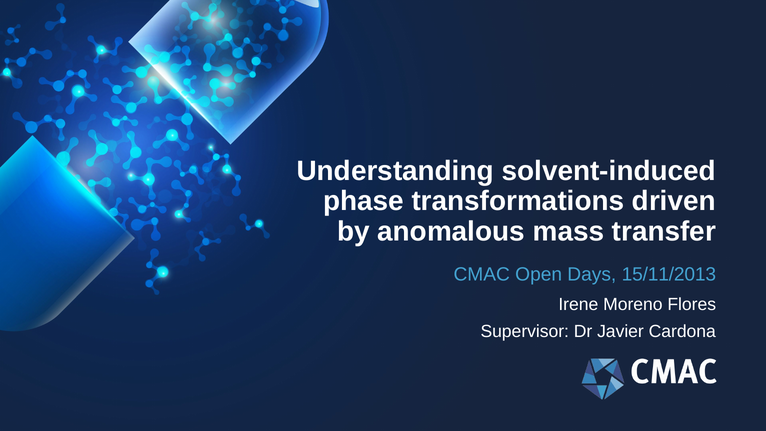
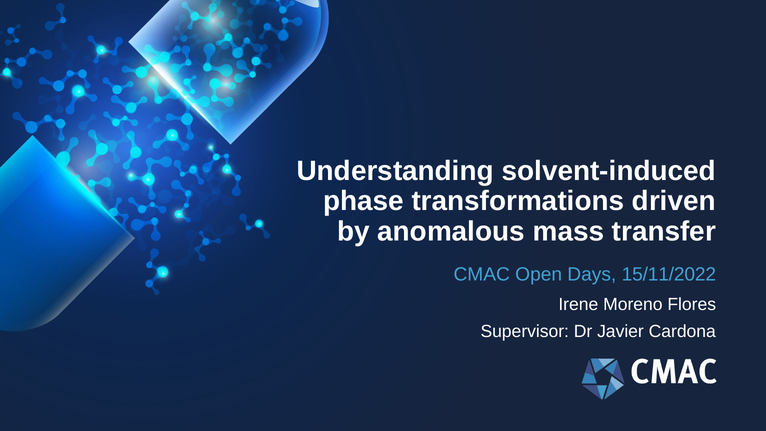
15/11/2013: 15/11/2013 -> 15/11/2022
